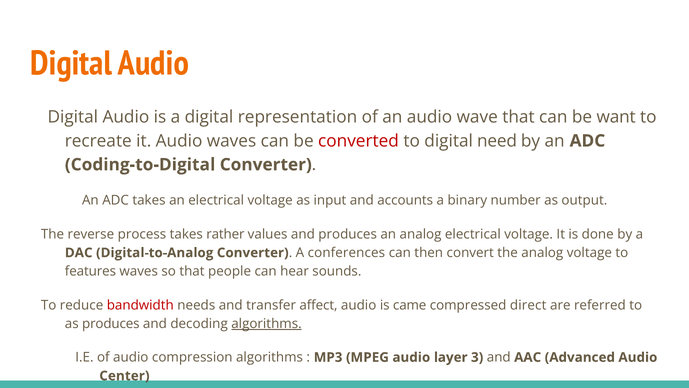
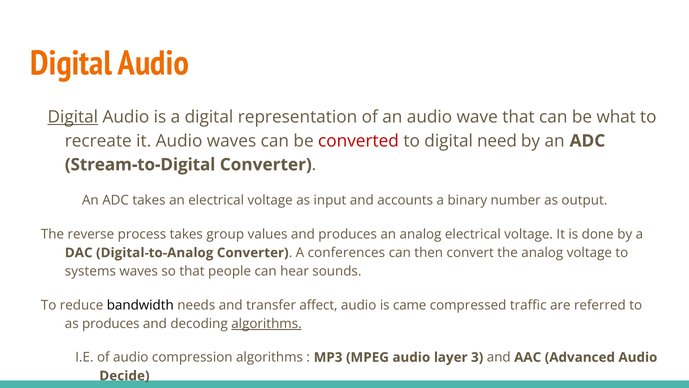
Digital at (73, 117) underline: none -> present
want: want -> what
Coding-to-Digital: Coding-to-Digital -> Stream-to-Digital
rather: rather -> group
features: features -> systems
bandwidth colour: red -> black
direct: direct -> traffic
Center: Center -> Decide
